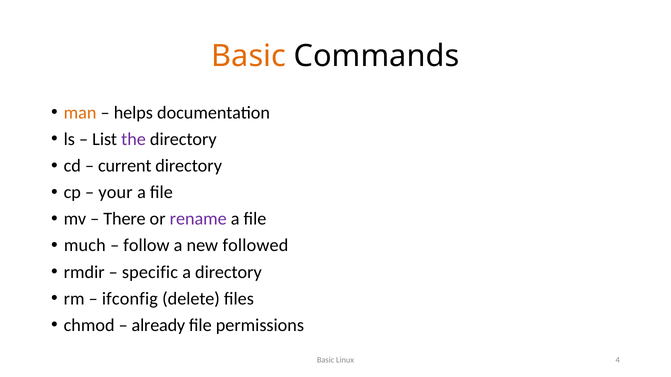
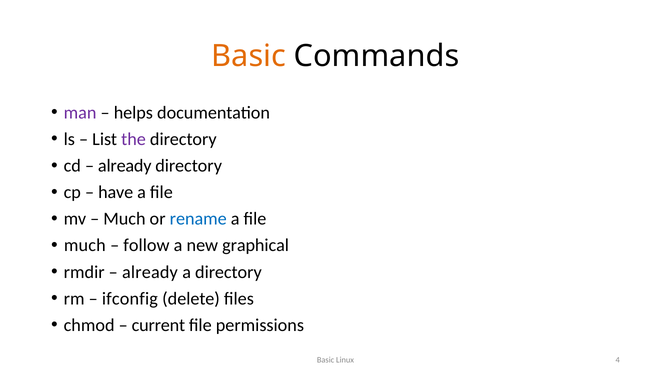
man colour: orange -> purple
current at (125, 166): current -> already
your: your -> have
There at (125, 219): There -> Much
rename colour: purple -> blue
followed: followed -> graphical
specific at (150, 272): specific -> already
already: already -> current
